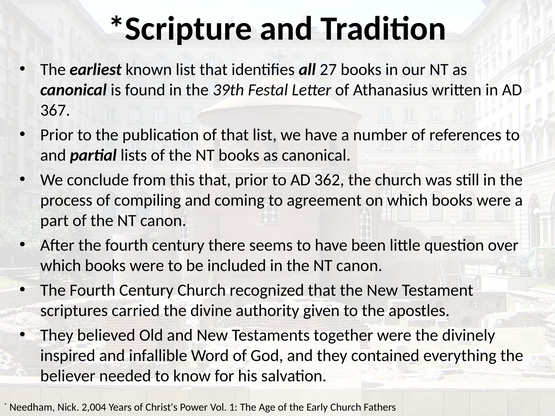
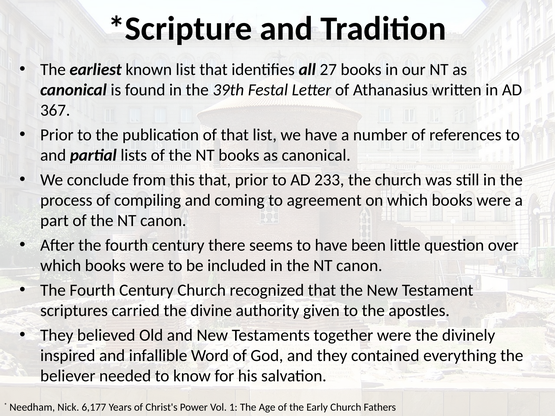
362: 362 -> 233
2,004: 2,004 -> 6,177
